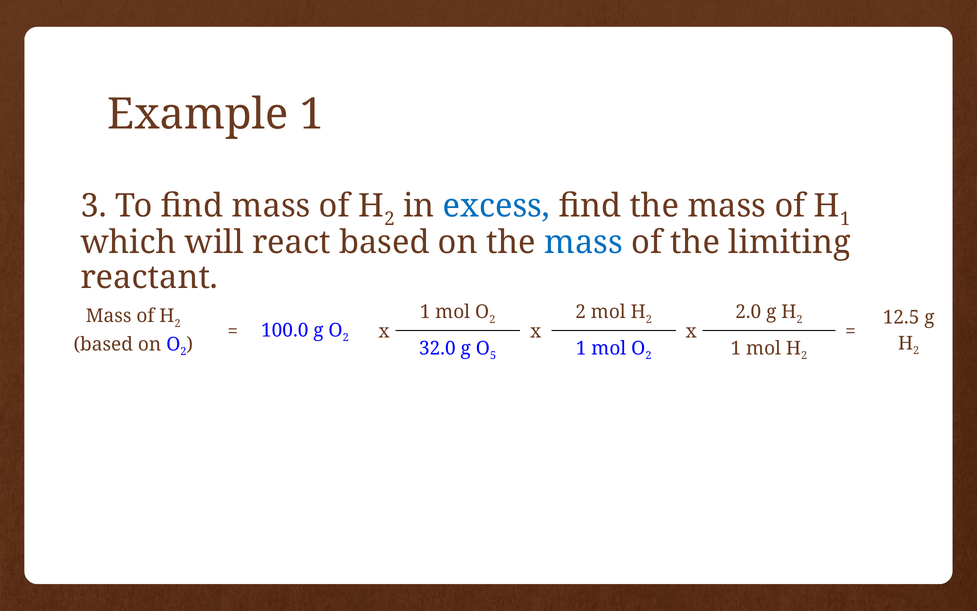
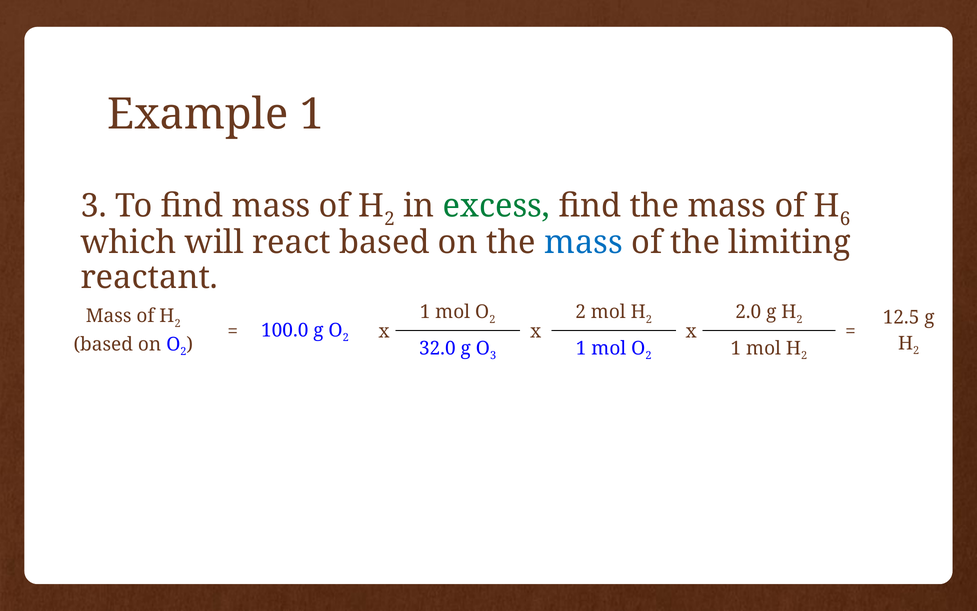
excess colour: blue -> green
1 at (845, 219): 1 -> 6
5 at (493, 356): 5 -> 3
